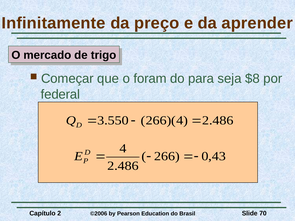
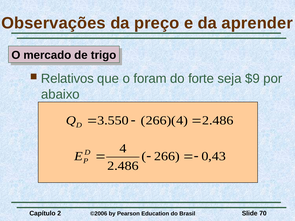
Infinitamente: Infinitamente -> Observações
Começar: Começar -> Relativos
para: para -> forte
$8: $8 -> $9
federal: federal -> abaixo
